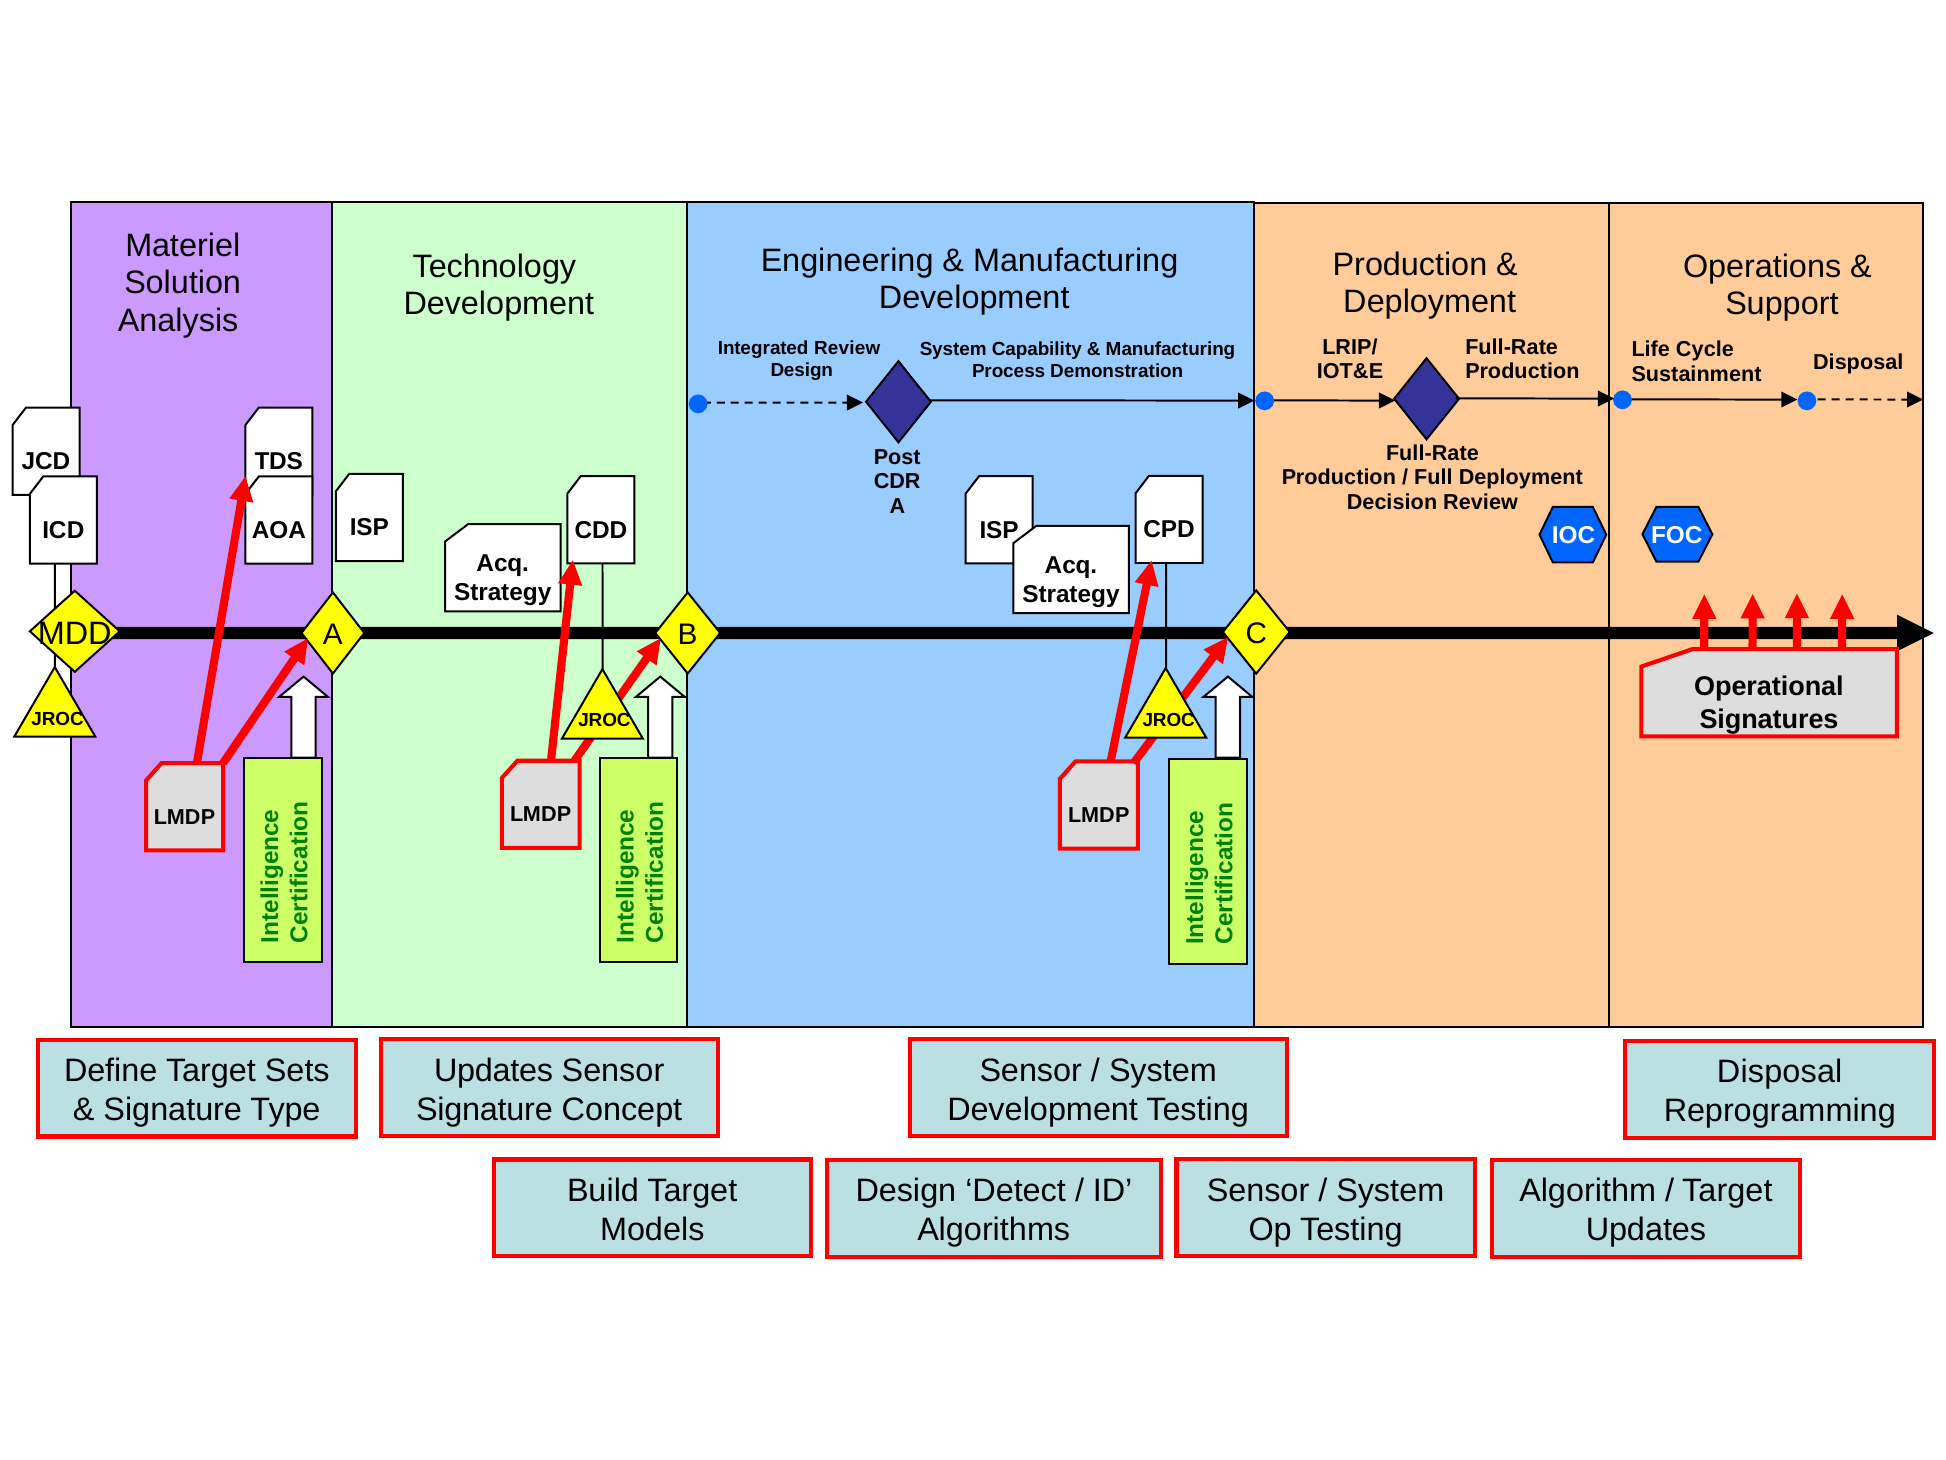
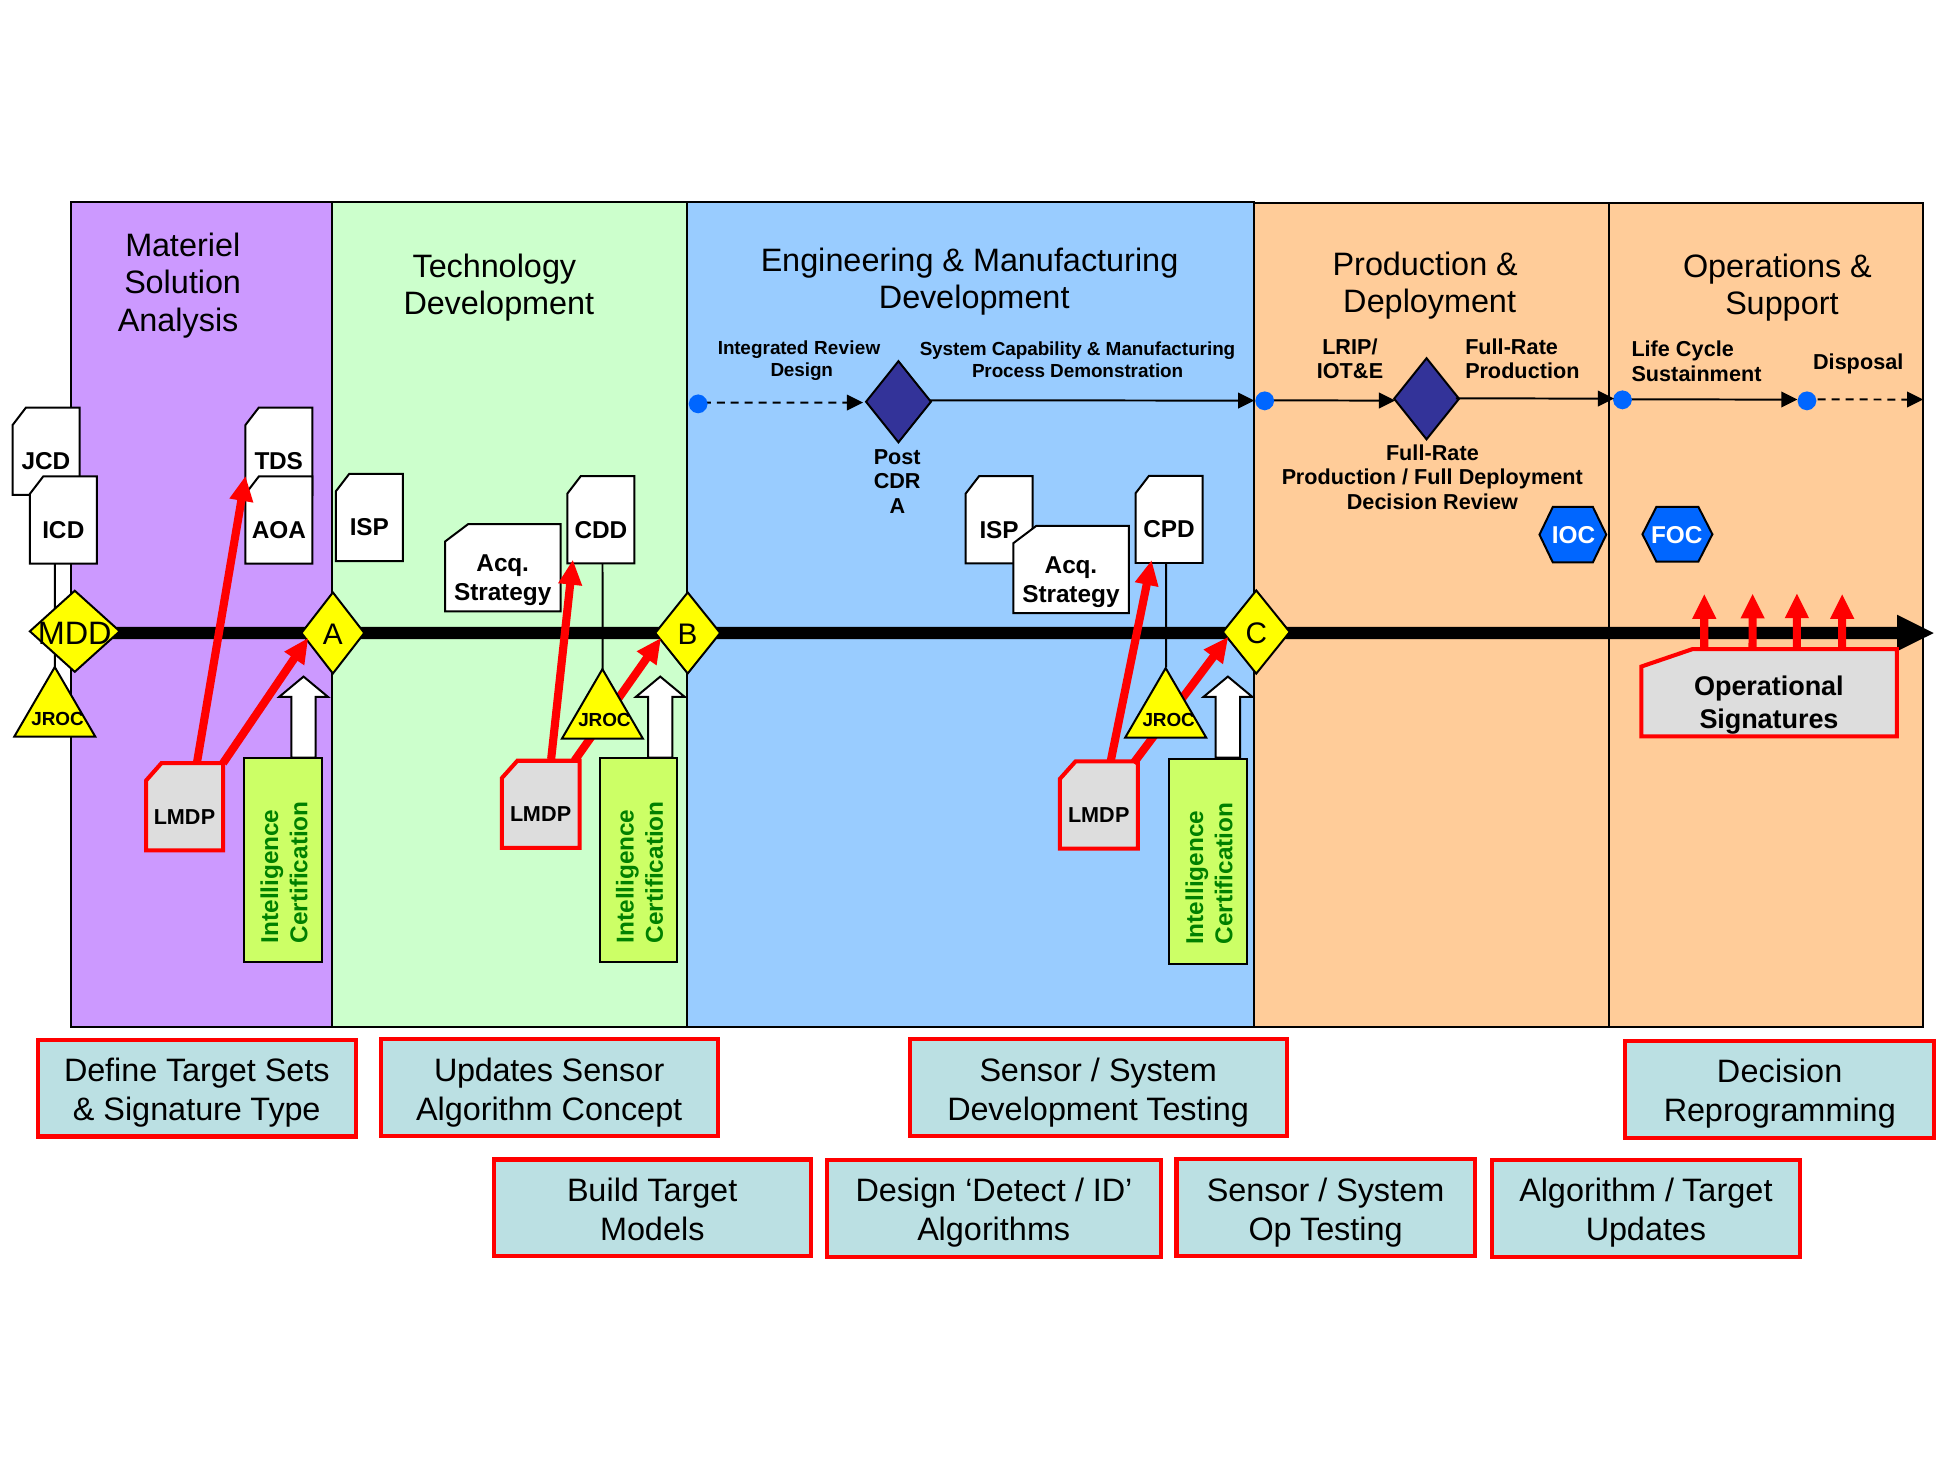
Disposal at (1780, 1072): Disposal -> Decision
Signature at (484, 1109): Signature -> Algorithm
